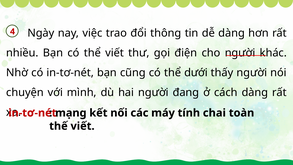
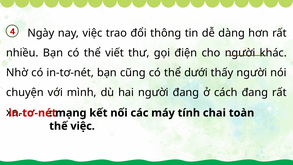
cách dàng: dàng -> đang
thế viết: viết -> việc
